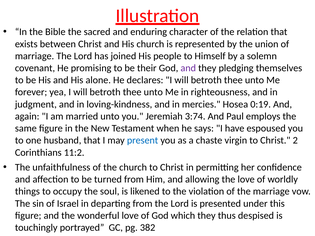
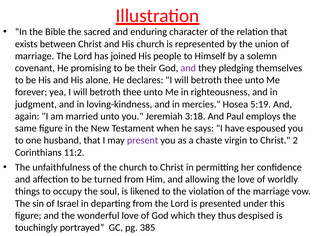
0:19: 0:19 -> 5:19
3:74: 3:74 -> 3:18
present colour: blue -> purple
382: 382 -> 385
